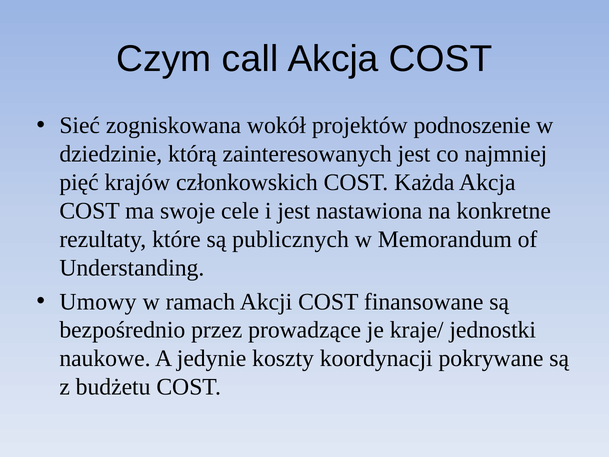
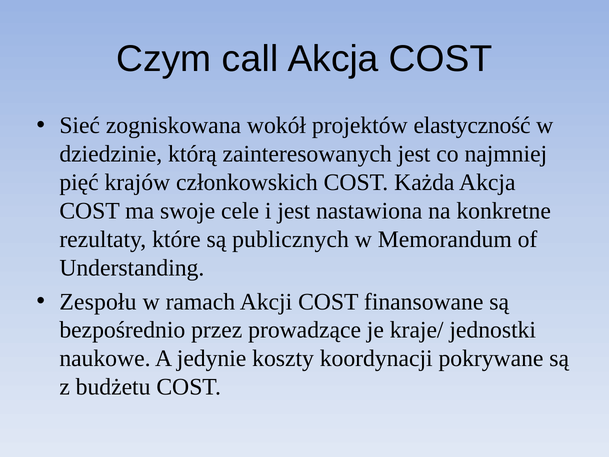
podnoszenie: podnoszenie -> elastyczność
Umowy: Umowy -> Zespołu
